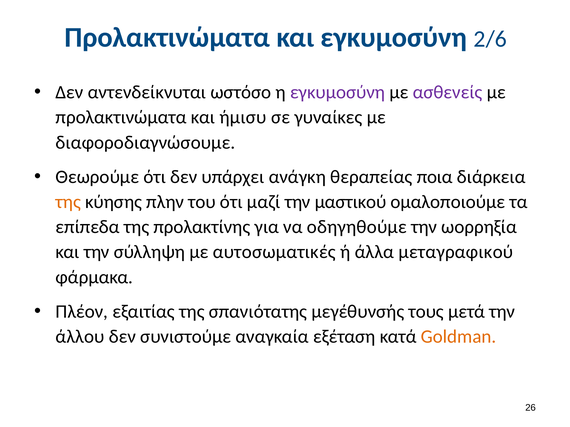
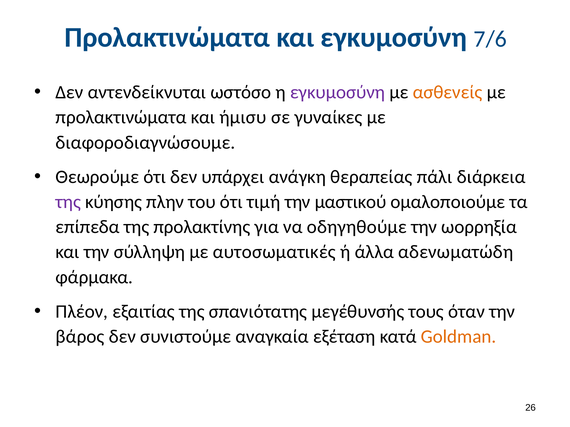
2/6: 2/6 -> 7/6
ασθενείς colour: purple -> orange
ποια: ποια -> πάλι
της at (68, 202) colour: orange -> purple
μαζί: μαζί -> τιμή
μεταγραφικού: μεταγραφικού -> αδενωματώδη
μετά: μετά -> όταν
άλλου: άλλου -> βάρος
